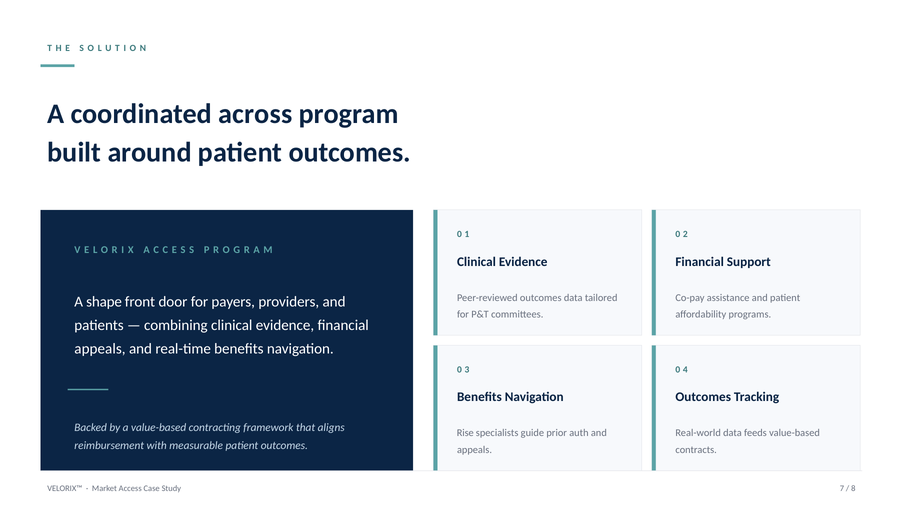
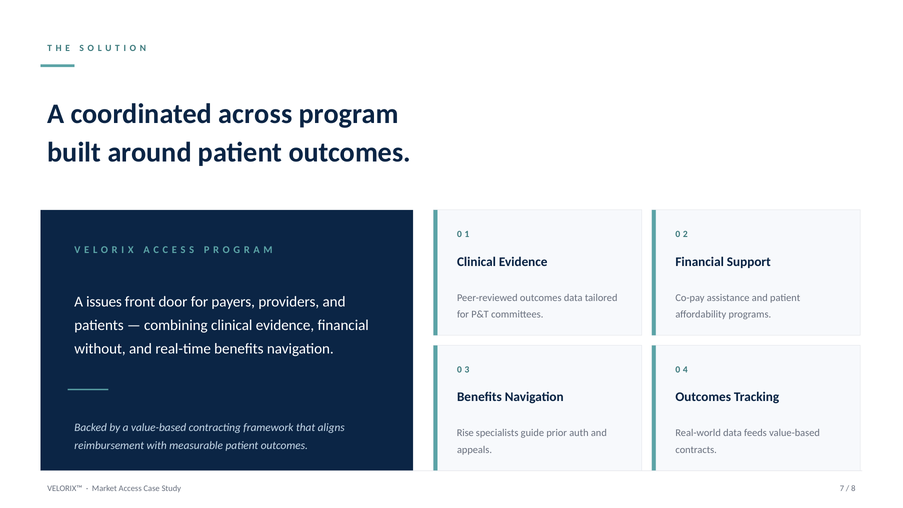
shape: shape -> issues
appeals at (100, 349): appeals -> without
